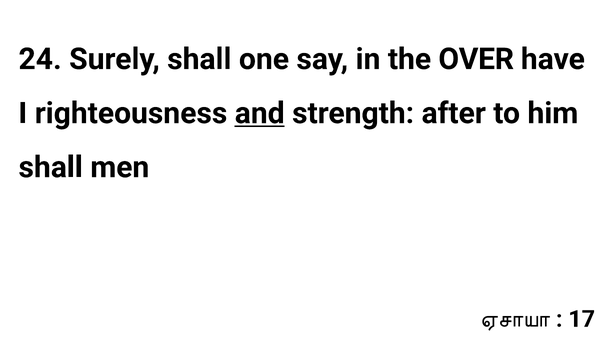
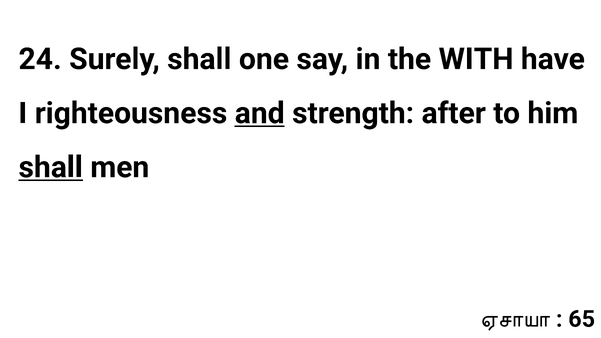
OVER: OVER -> WITH
shall at (51, 167) underline: none -> present
17: 17 -> 65
